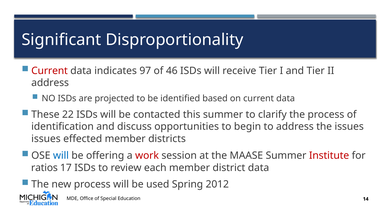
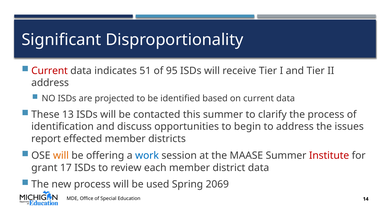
97: 97 -> 51
46: 46 -> 95
22: 22 -> 13
issues at (46, 139): issues -> report
will at (61, 156) colour: blue -> orange
work colour: red -> blue
ratios: ratios -> grant
2012: 2012 -> 2069
